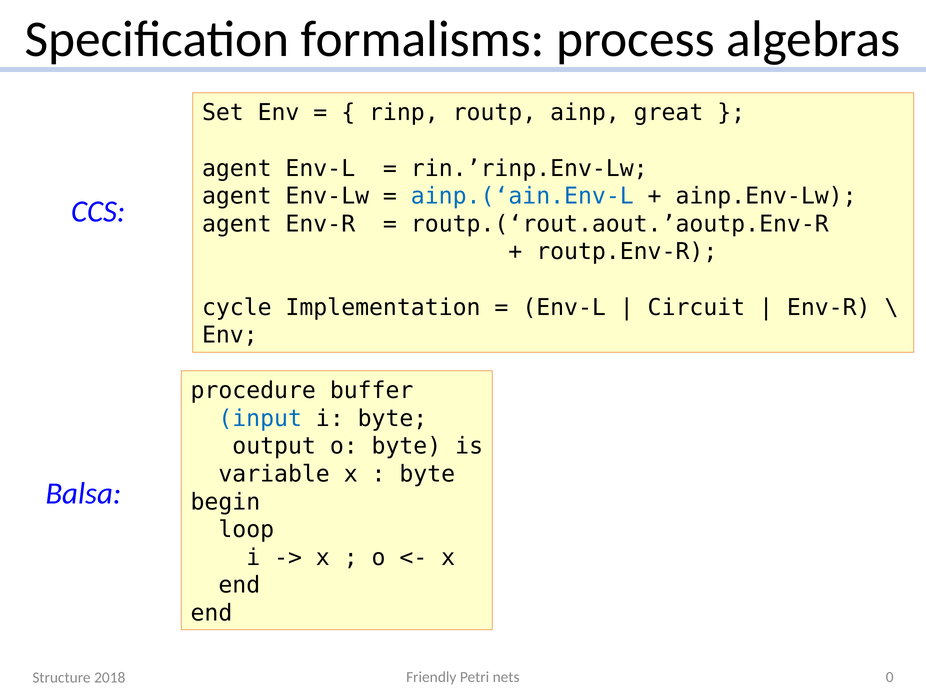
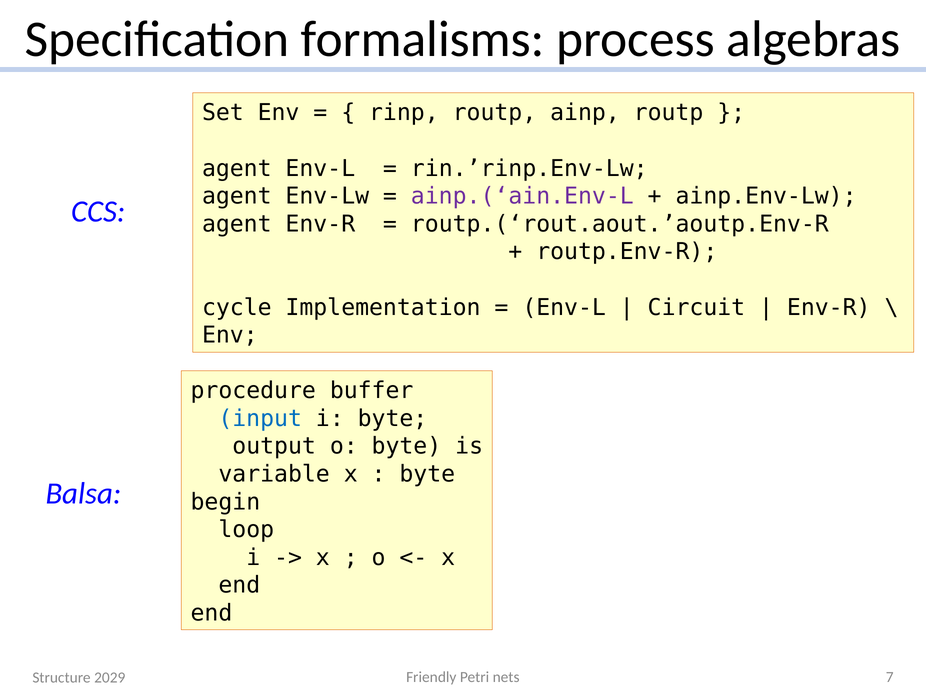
ainp great: great -> routp
ainp.(‘ain.Env-L colour: blue -> purple
0: 0 -> 7
2018: 2018 -> 2029
